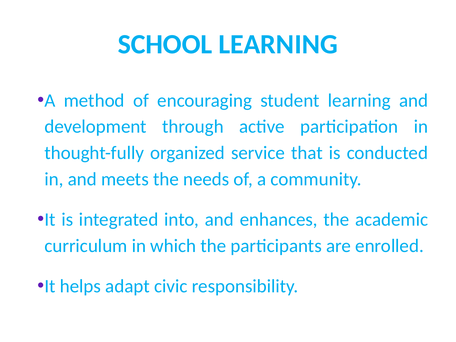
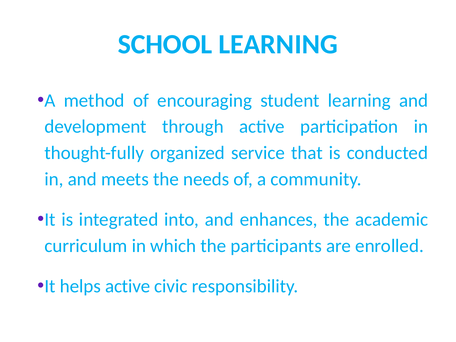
helps adapt: adapt -> active
